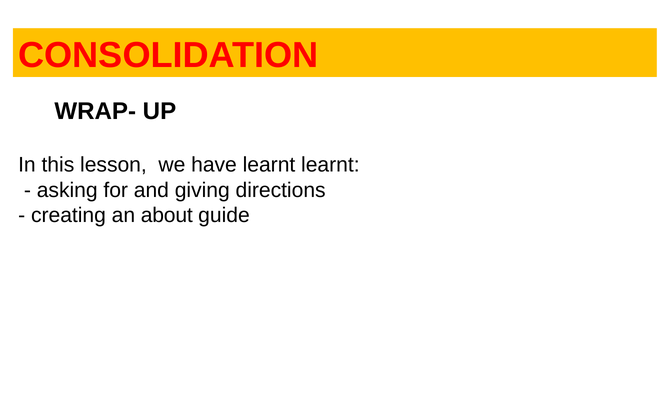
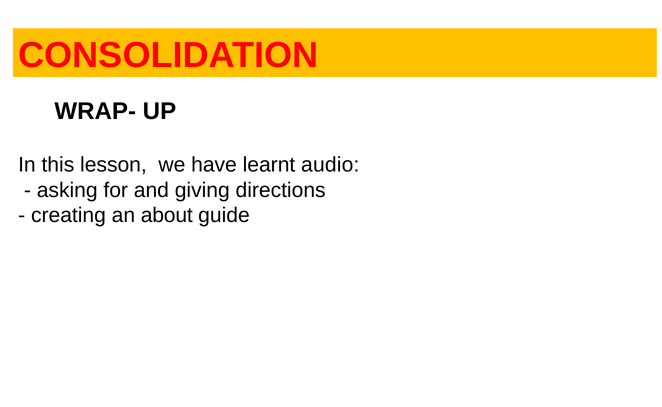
learnt learnt: learnt -> audio
